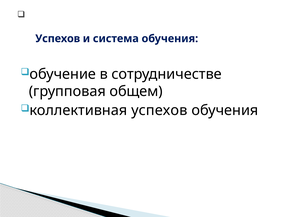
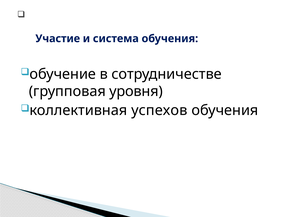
Успехов at (58, 39): Успехов -> Участие
общем: общем -> уровня
